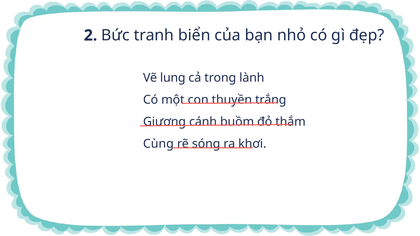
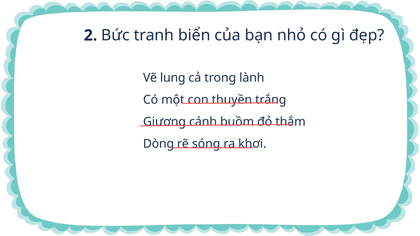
Cùng: Cùng -> Dòng
